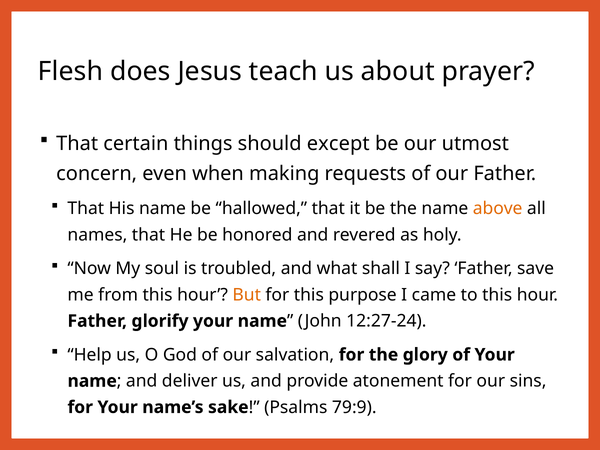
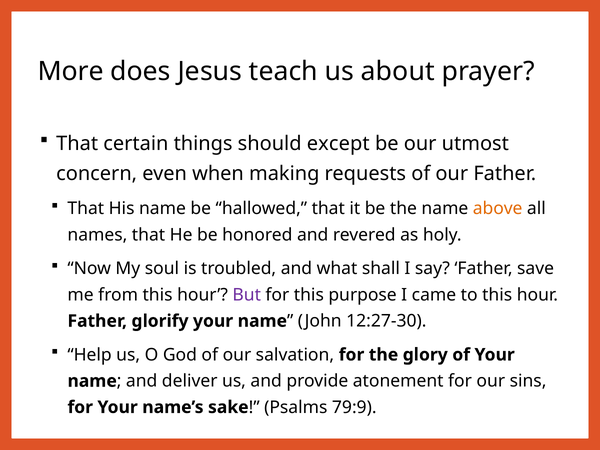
Flesh: Flesh -> More
But colour: orange -> purple
12:27-24: 12:27-24 -> 12:27-30
